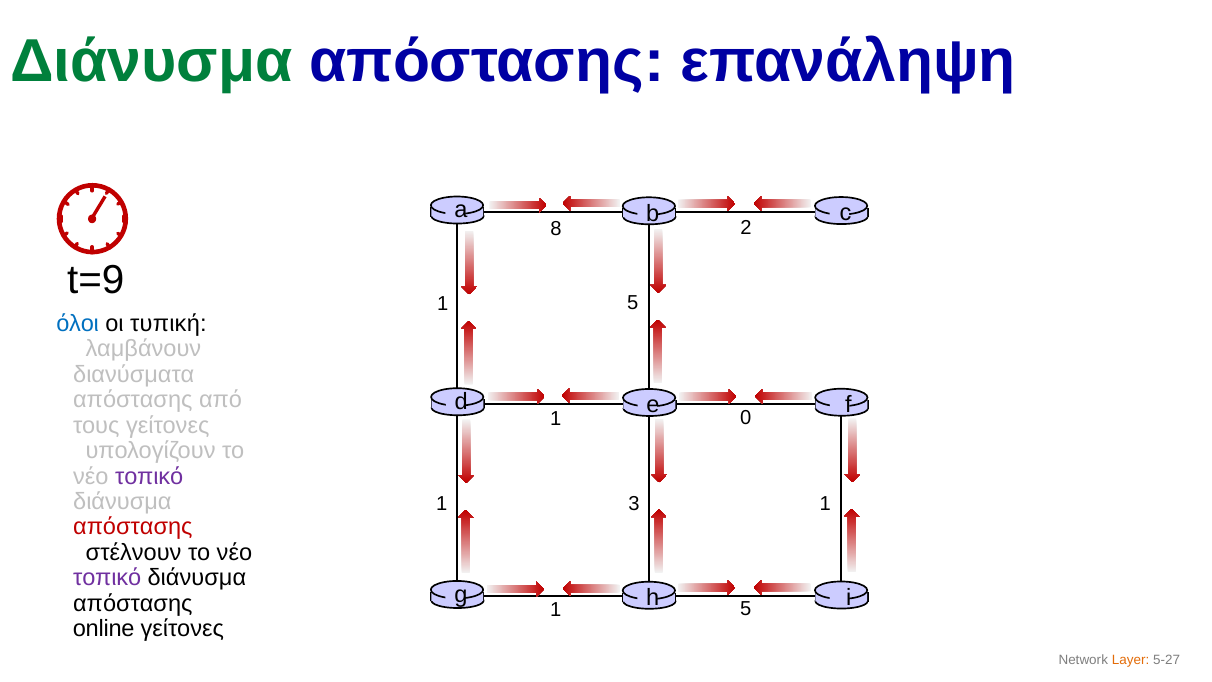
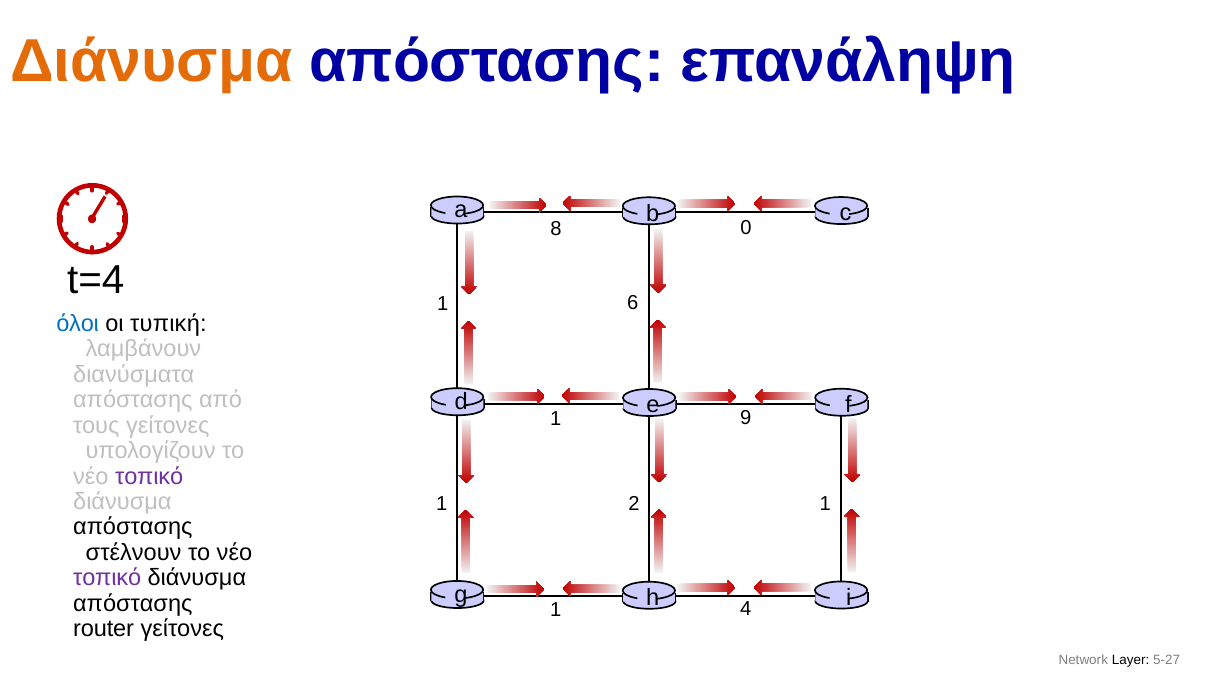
Διάνυσμα at (152, 61) colour: green -> orange
2: 2 -> 0
t=9: t=9 -> t=4
5 at (633, 302): 5 -> 6
0: 0 -> 9
3: 3 -> 2
απόστασης at (133, 527) colour: red -> black
5 at (746, 609): 5 -> 4
online: online -> router
Layer colour: orange -> black
